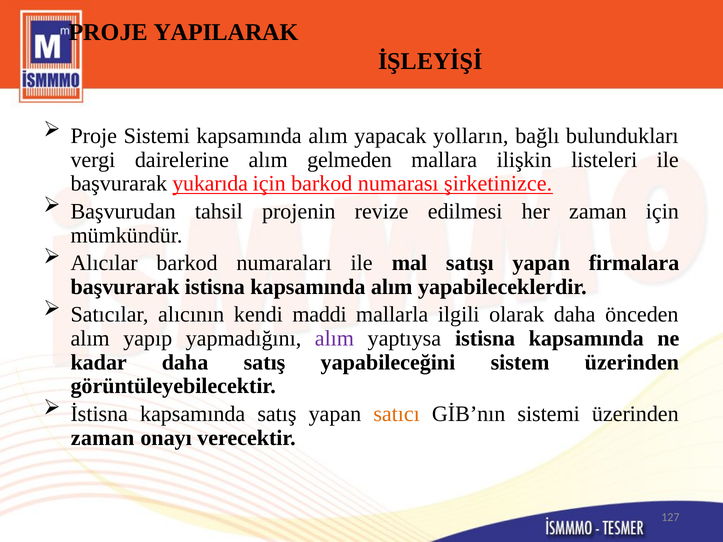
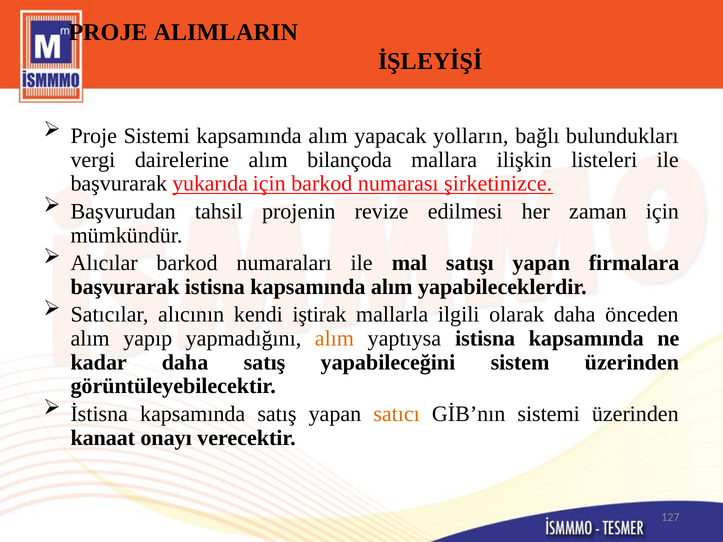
YAPILARAK: YAPILARAK -> ALIMLARIN
gelmeden: gelmeden -> bilançoda
maddi: maddi -> iştirak
alım at (334, 339) colour: purple -> orange
zaman at (103, 438): zaman -> kanaat
